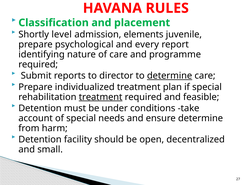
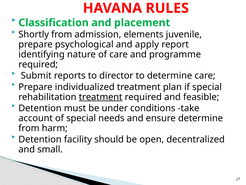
Shortly level: level -> from
every: every -> apply
determine at (170, 76) underline: present -> none
